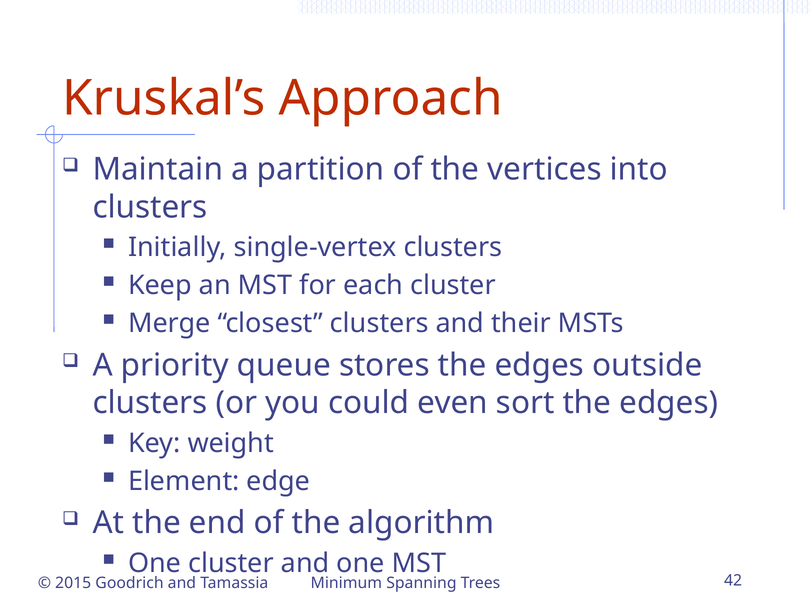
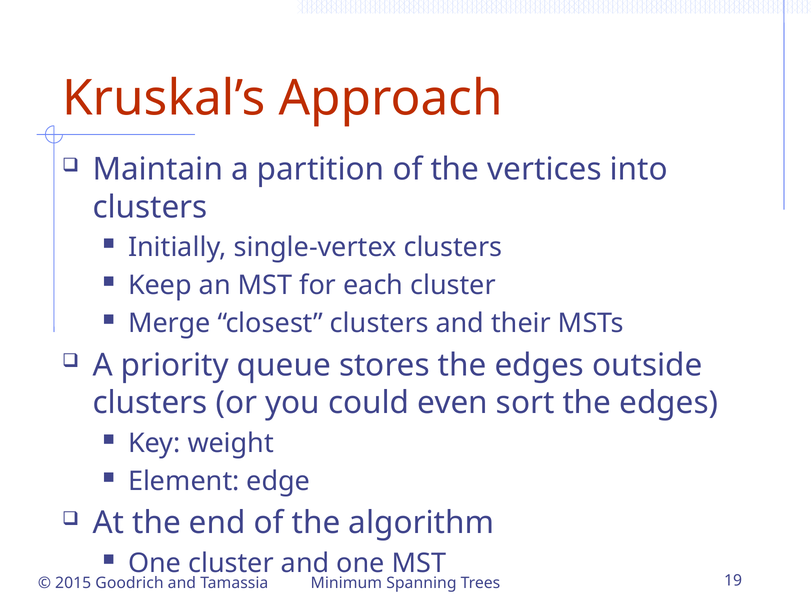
42: 42 -> 19
